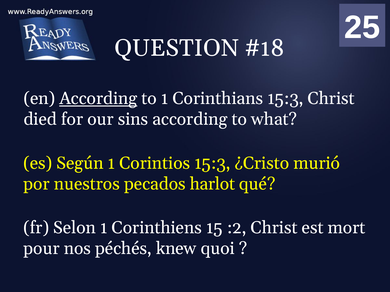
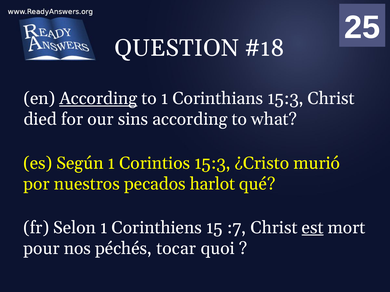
:2: :2 -> :7
est underline: none -> present
knew: knew -> tocar
